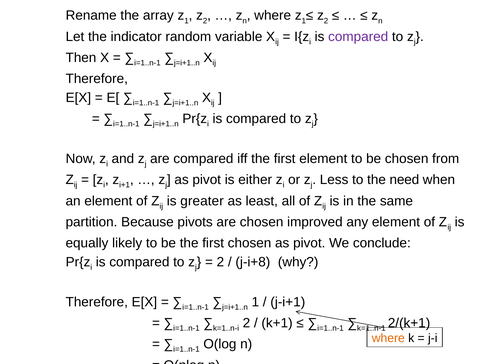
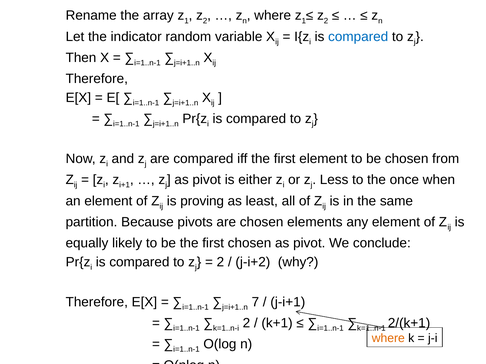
compared at (358, 37) colour: purple -> blue
need: need -> once
greater: greater -> proving
improved: improved -> elements
j-i+8: j-i+8 -> j-i+2
1 at (255, 302): 1 -> 7
